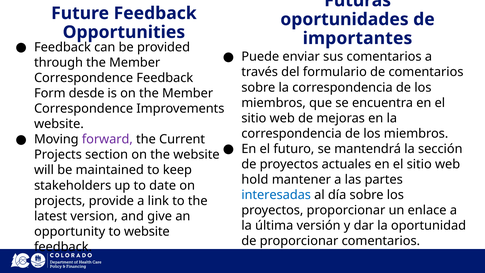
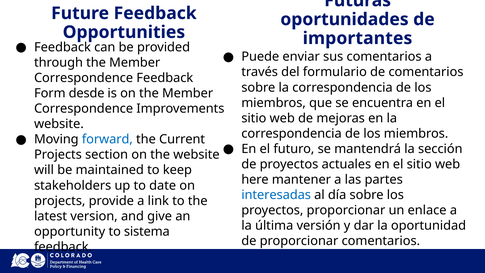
forward colour: purple -> blue
hold: hold -> here
to website: website -> sistema
